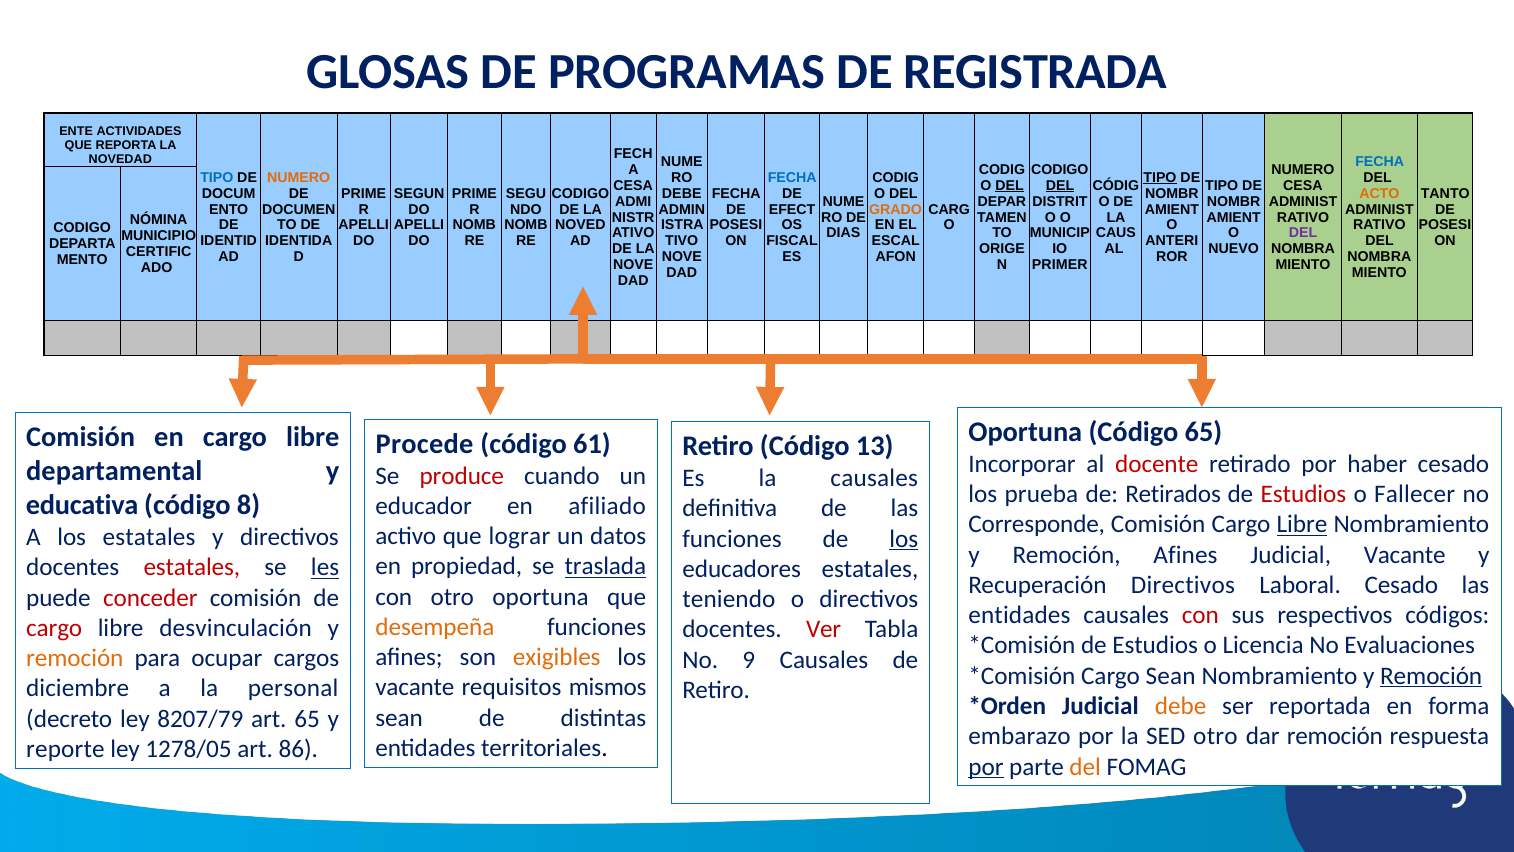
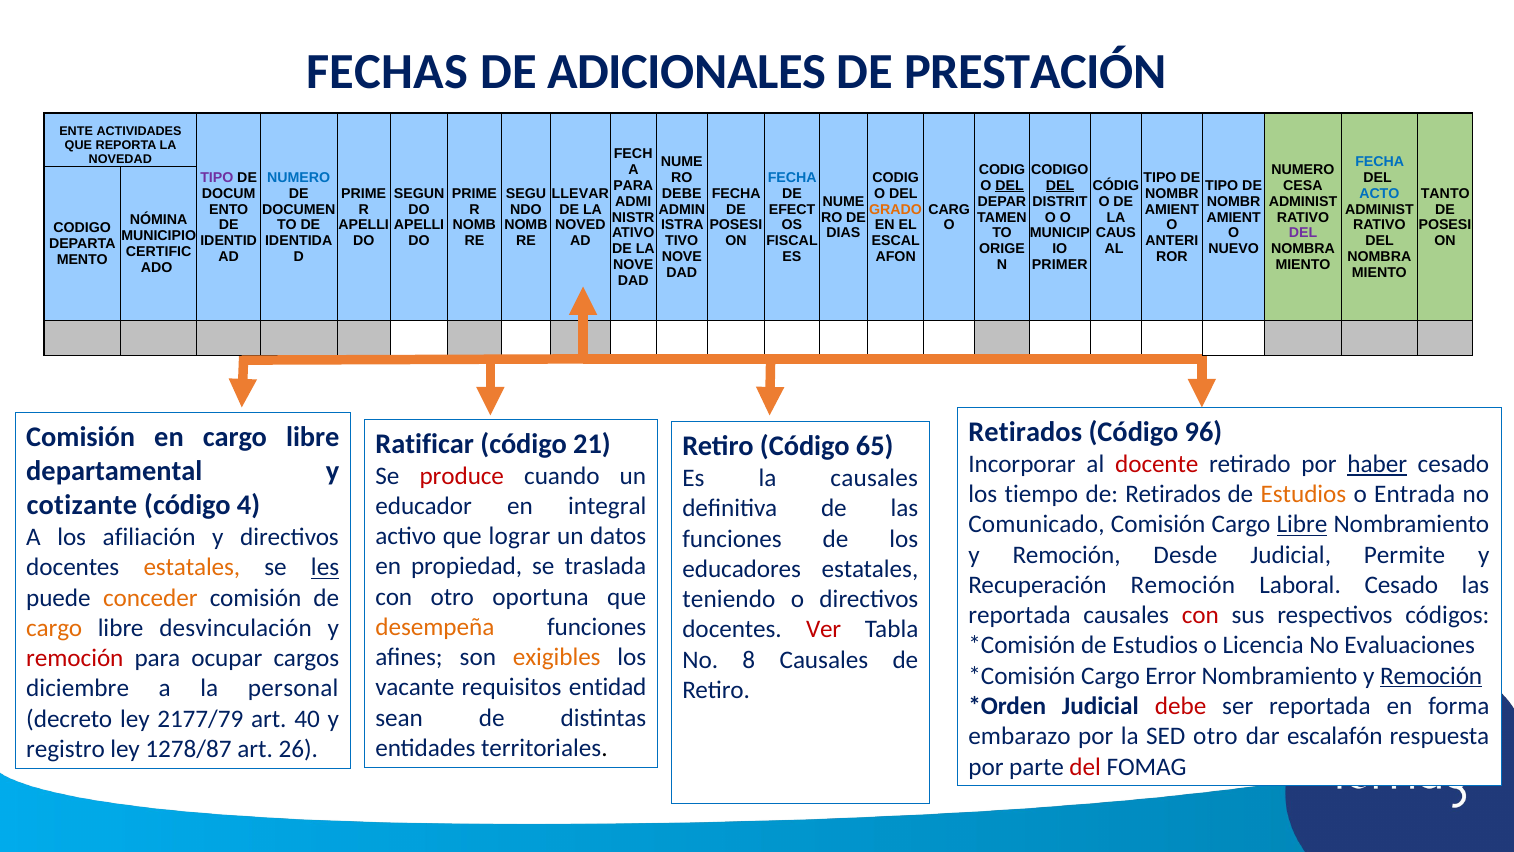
GLOSAS: GLOSAS -> FECHAS
PROGRAMAS: PROGRAMAS -> ADICIONALES
REGISTRADA: REGISTRADA -> PRESTACIÓN
TIPO at (217, 177) colour: blue -> purple
NUMERO at (299, 177) colour: orange -> blue
TIPO at (1160, 177) underline: present -> none
CESA at (633, 185): CESA -> PARA
CODIGO at (580, 193): CODIGO -> LLEVAR
ACTO colour: orange -> blue
Oportuna at (1025, 432): Oportuna -> Retirados
Código 65: 65 -> 96
Procede: Procede -> Ratificar
61: 61 -> 21
13: 13 -> 65
haber underline: none -> present
prueba: prueba -> tiempo
Estudios at (1303, 494) colour: red -> orange
Fallecer: Fallecer -> Entrada
educativa: educativa -> cotizante
8: 8 -> 4
afiliado: afiliado -> integral
Corresponde: Corresponde -> Comunicado
los estatales: estatales -> afiliación
los at (904, 538) underline: present -> none
Remoción Afines: Afines -> Desde
Judicial Vacante: Vacante -> Permite
traslada underline: present -> none
estatales at (192, 567) colour: red -> orange
Recuperación Directivos: Directivos -> Remoción
conceder colour: red -> orange
entidades at (1019, 615): entidades -> reportada
cargo at (54, 628) colour: red -> orange
remoción at (75, 658) colour: orange -> red
9: 9 -> 8
Cargo Sean: Sean -> Error
mismos: mismos -> entidad
debe at (1181, 706) colour: orange -> red
8207/79: 8207/79 -> 2177/79
art 65: 65 -> 40
dar remoción: remoción -> escalafón
reporte: reporte -> registro
1278/05: 1278/05 -> 1278/87
86: 86 -> 26
por at (986, 766) underline: present -> none
del at (1085, 766) colour: orange -> red
